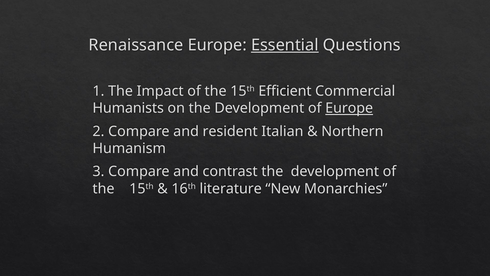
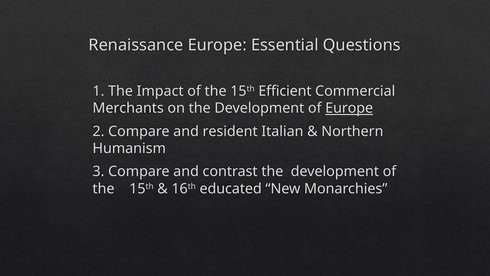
Essential underline: present -> none
Humanists: Humanists -> Merchants
literature: literature -> educated
